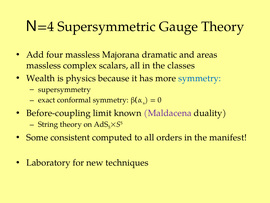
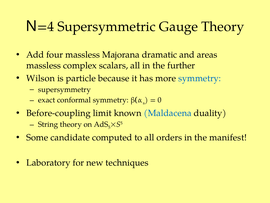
classes: classes -> further
Wealth: Wealth -> Wilson
physics: physics -> particle
Maldacena colour: purple -> blue
consistent: consistent -> candidate
